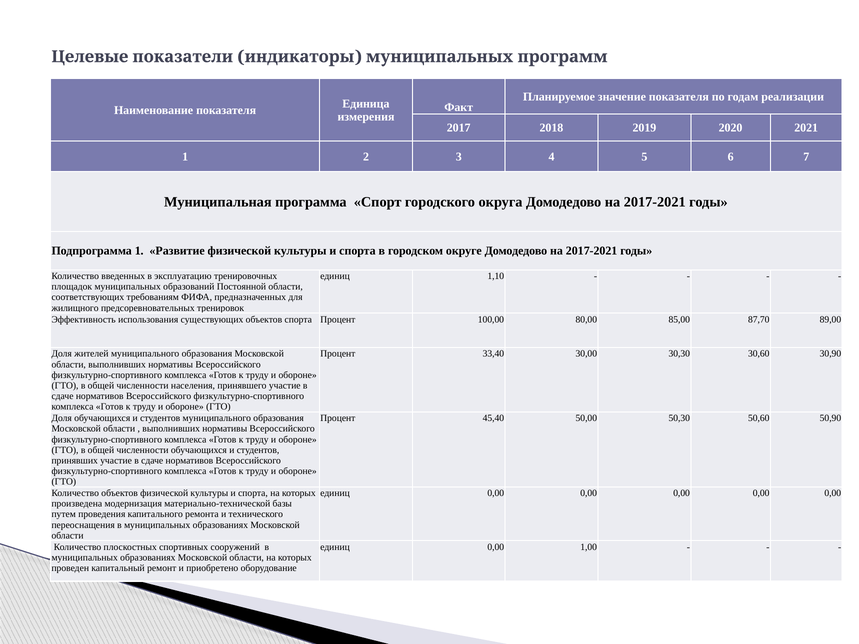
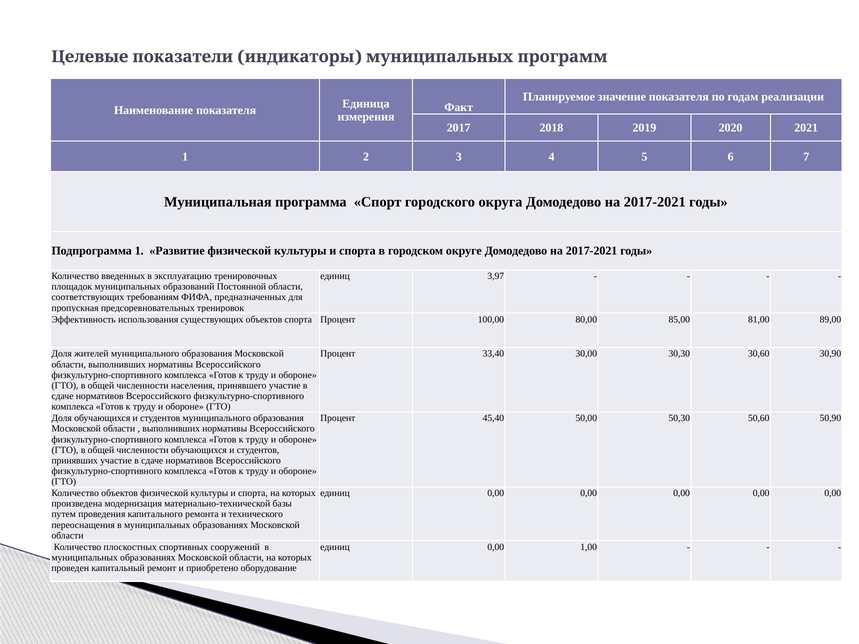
1,10: 1,10 -> 3,97
жилищного: жилищного -> пропускная
87,70: 87,70 -> 81,00
